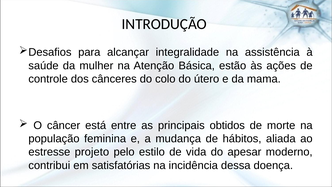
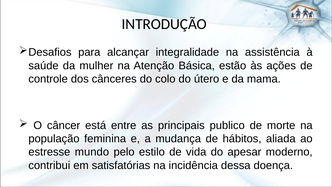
obtidos: obtidos -> publico
projeto: projeto -> mundo
